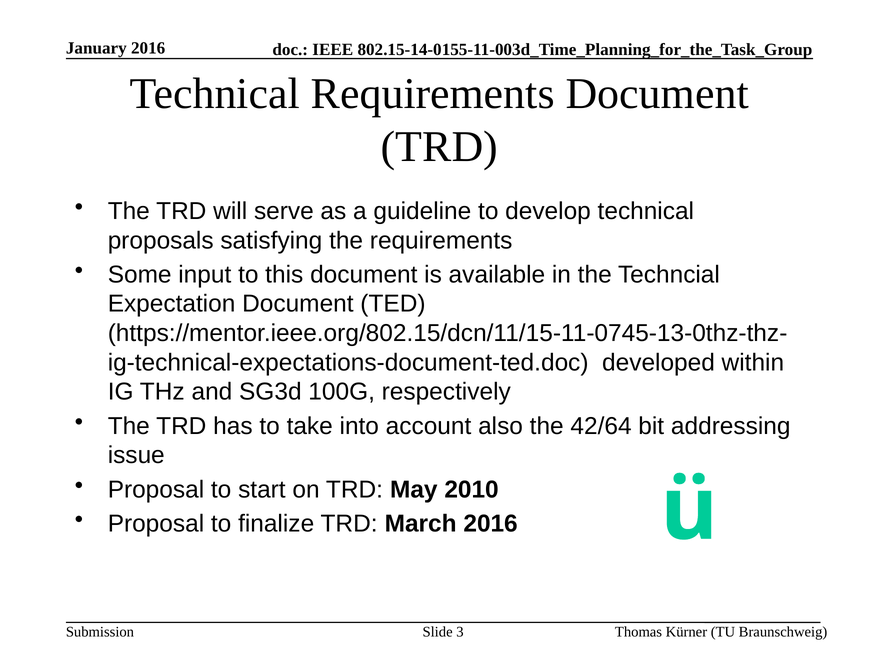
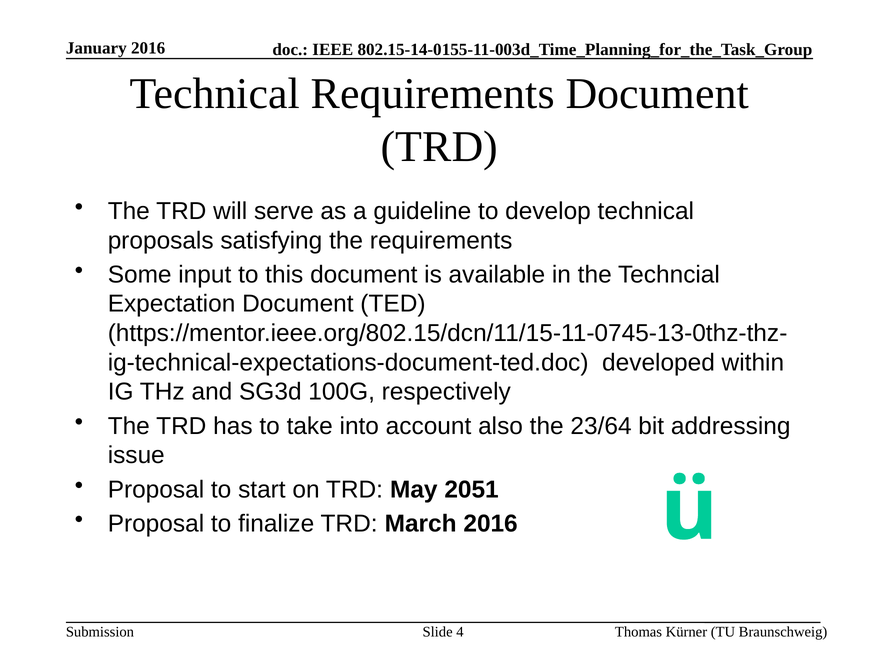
42/64: 42/64 -> 23/64
2010: 2010 -> 2051
3: 3 -> 4
